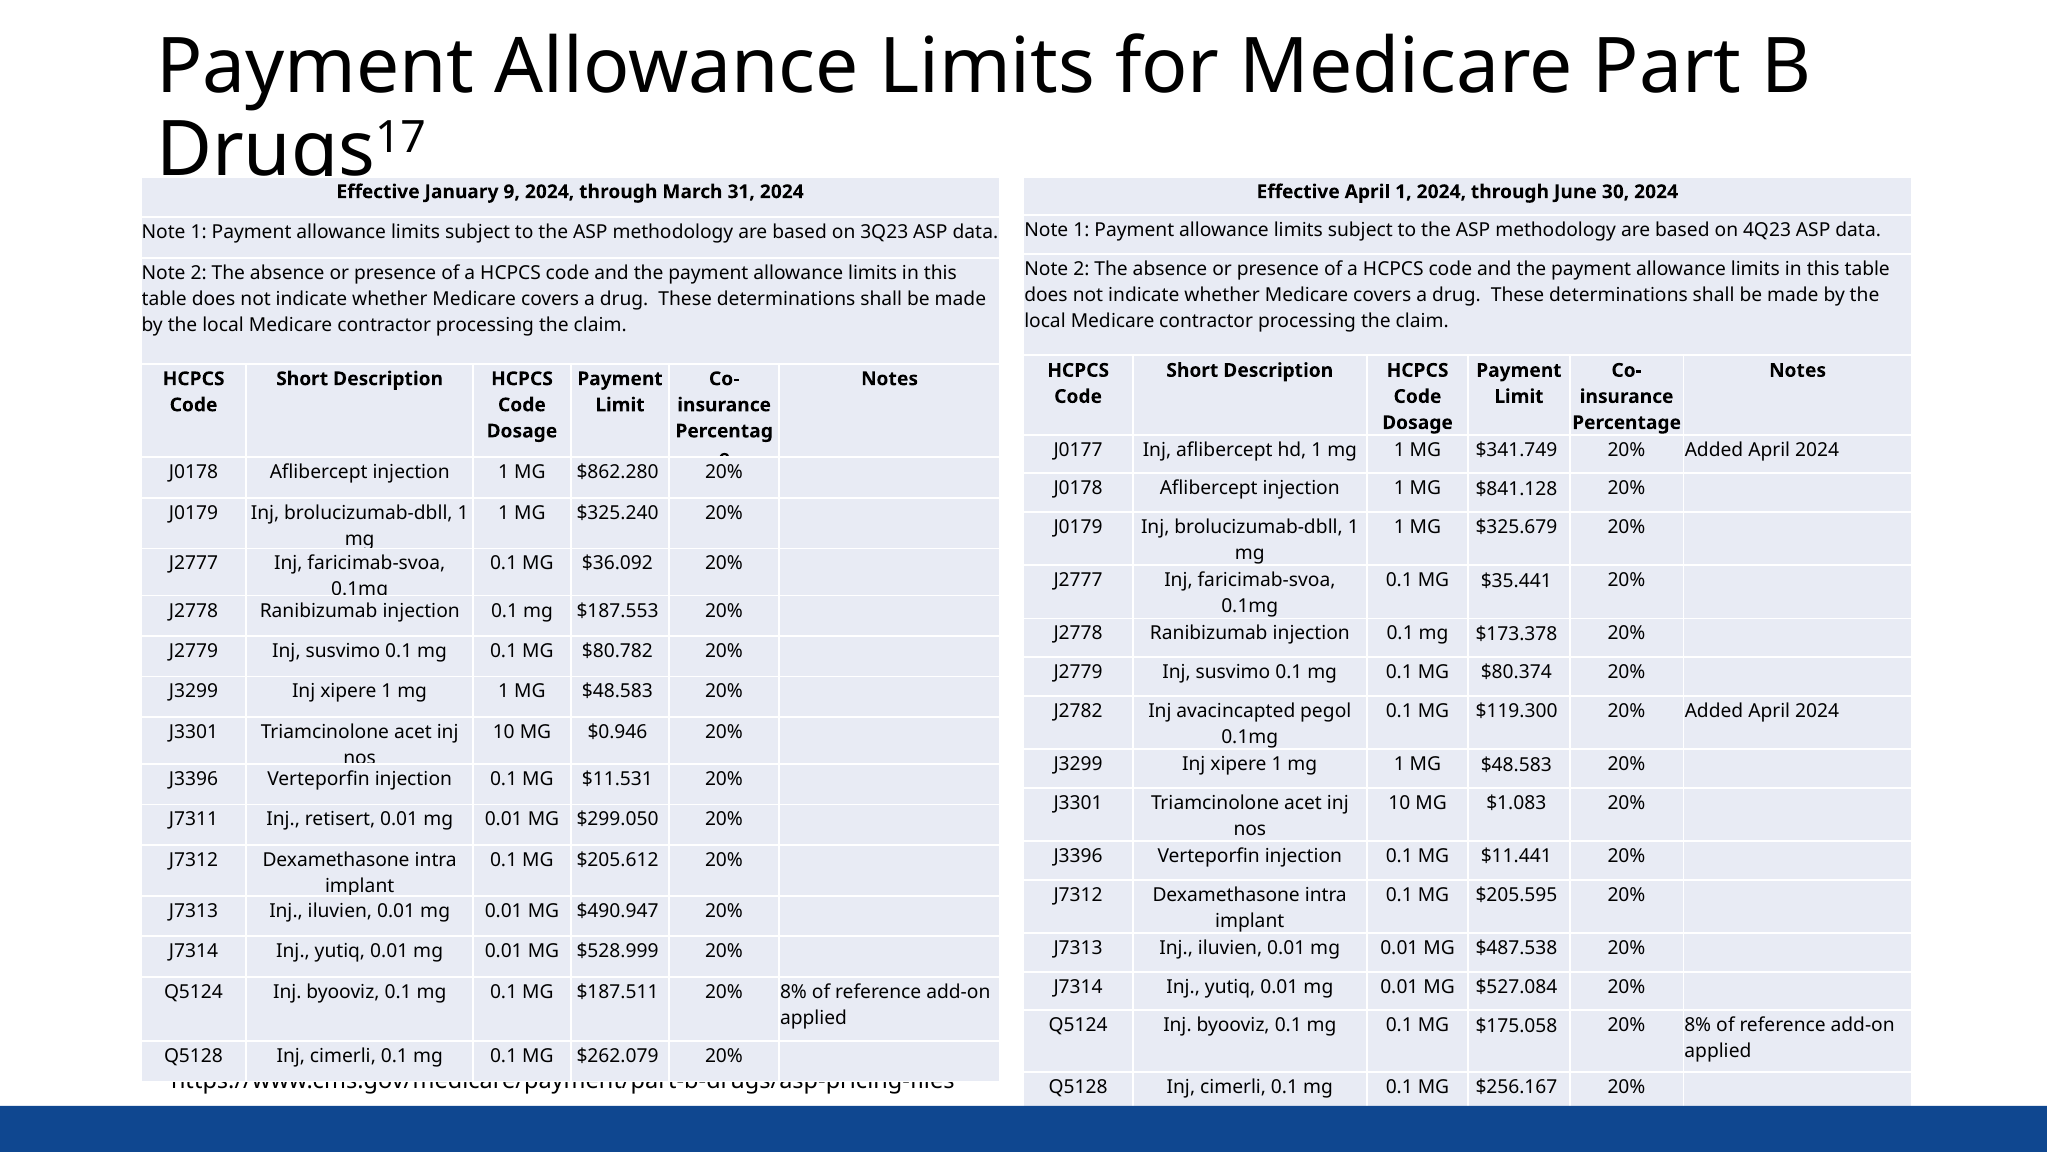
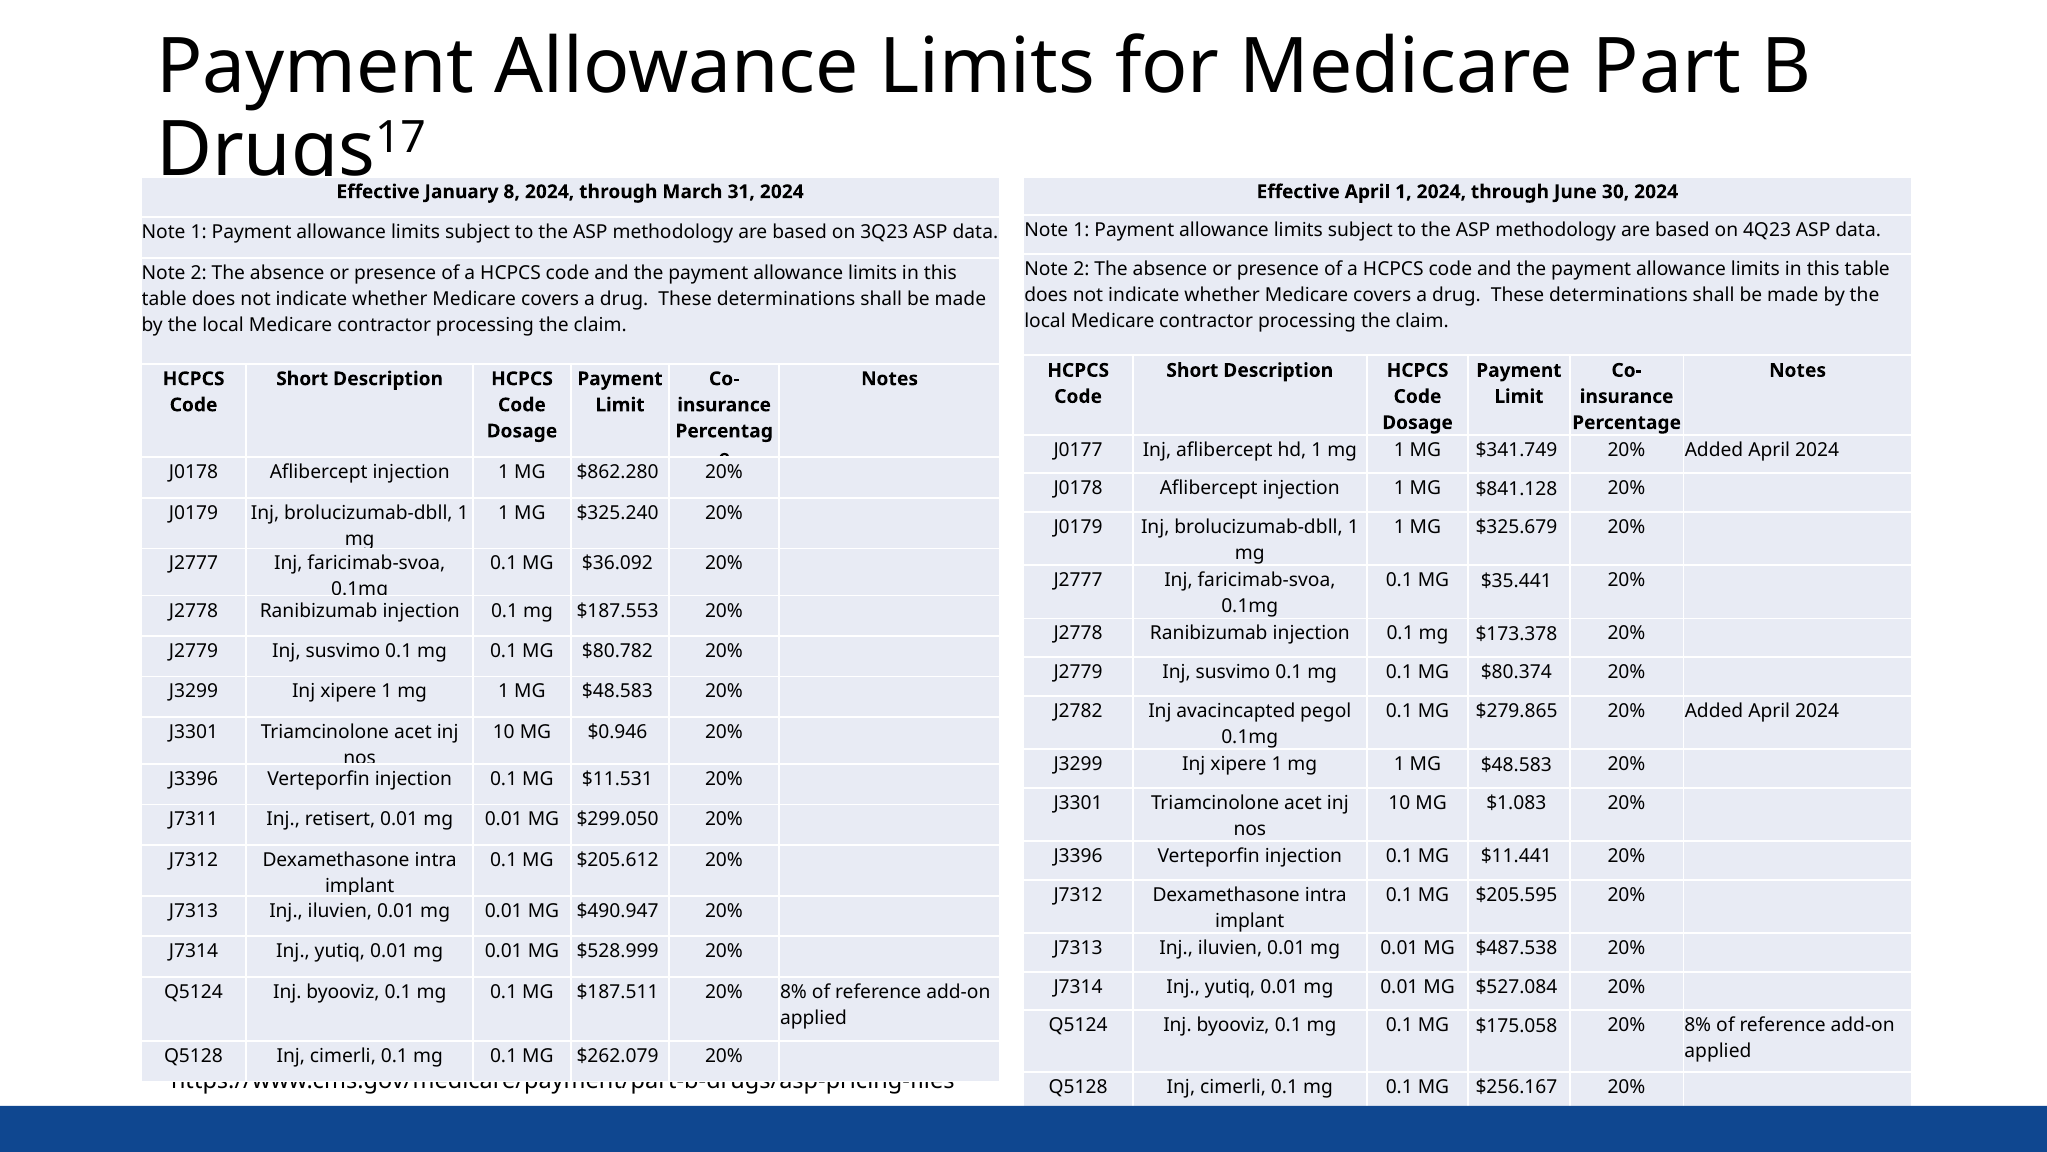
9: 9 -> 8
$119.300: $119.300 -> $279.865
